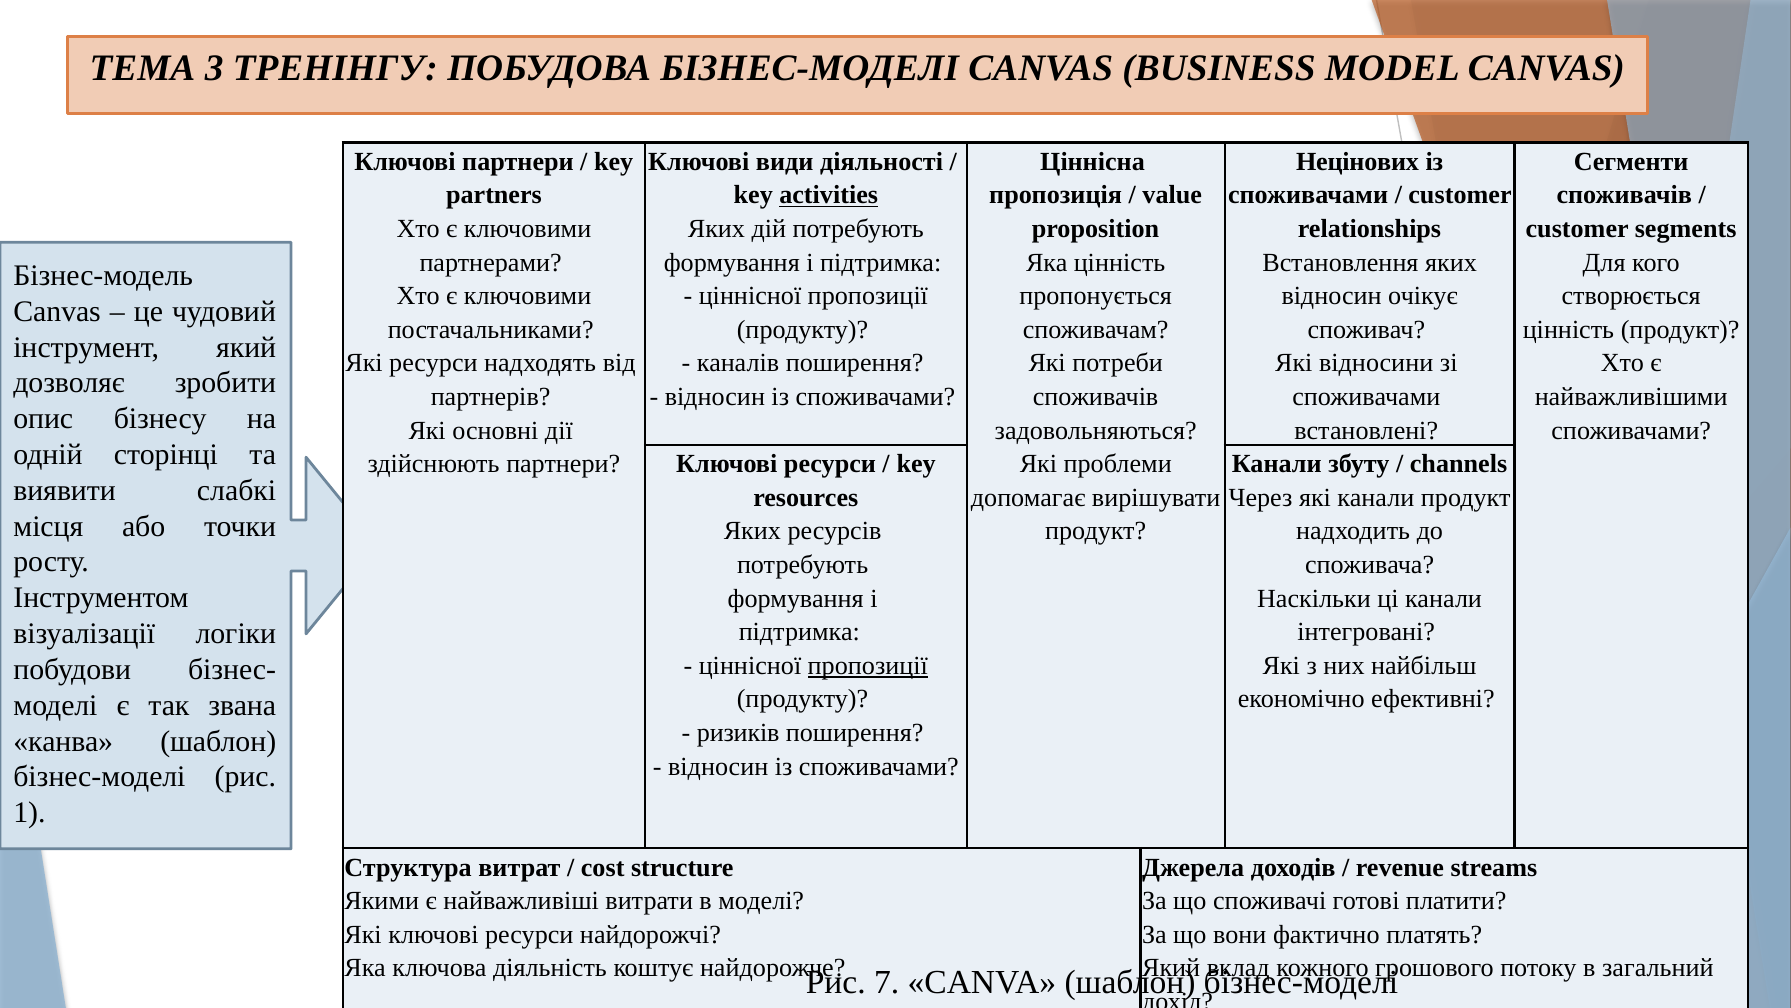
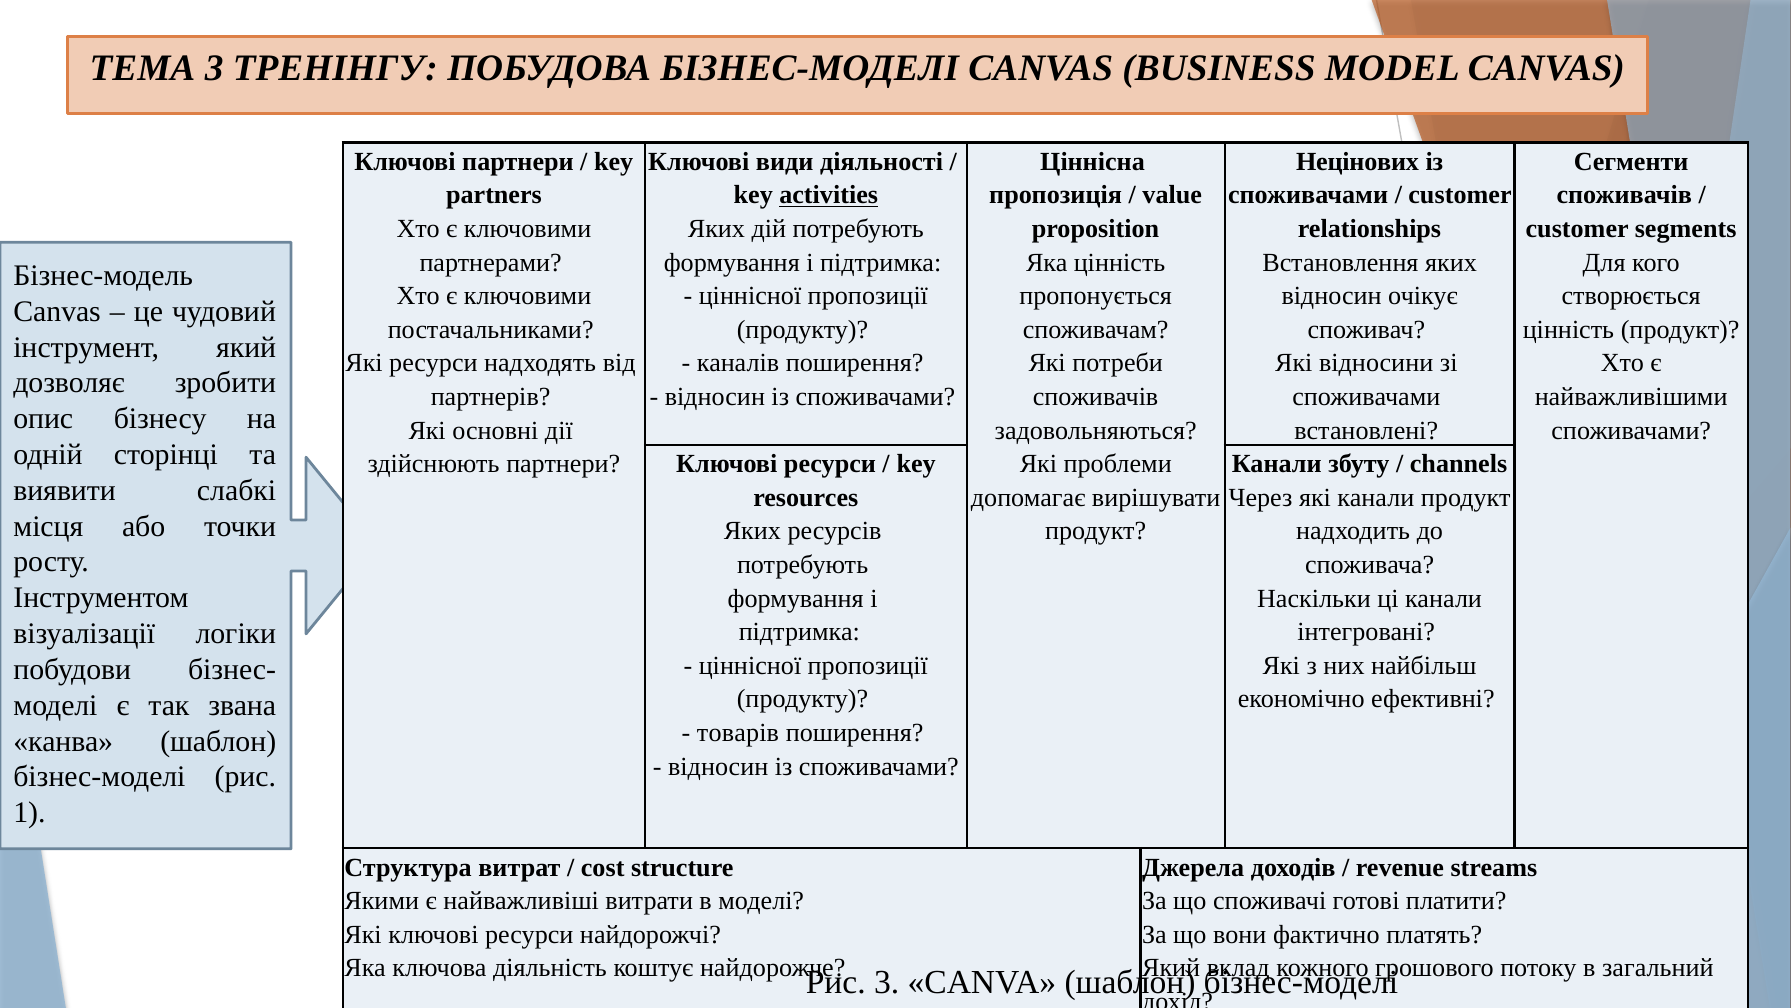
пропозиції at (868, 665) underline: present -> none
ризиків: ризиків -> товарів
Рис 7: 7 -> 3
